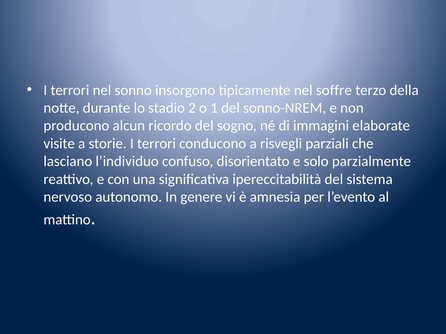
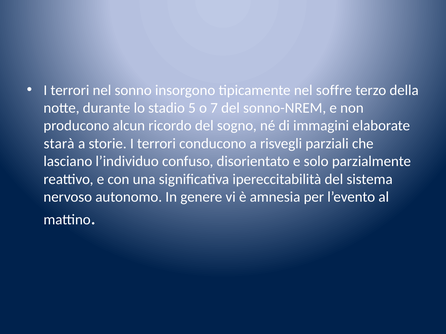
2: 2 -> 5
1: 1 -> 7
visite: visite -> starà
